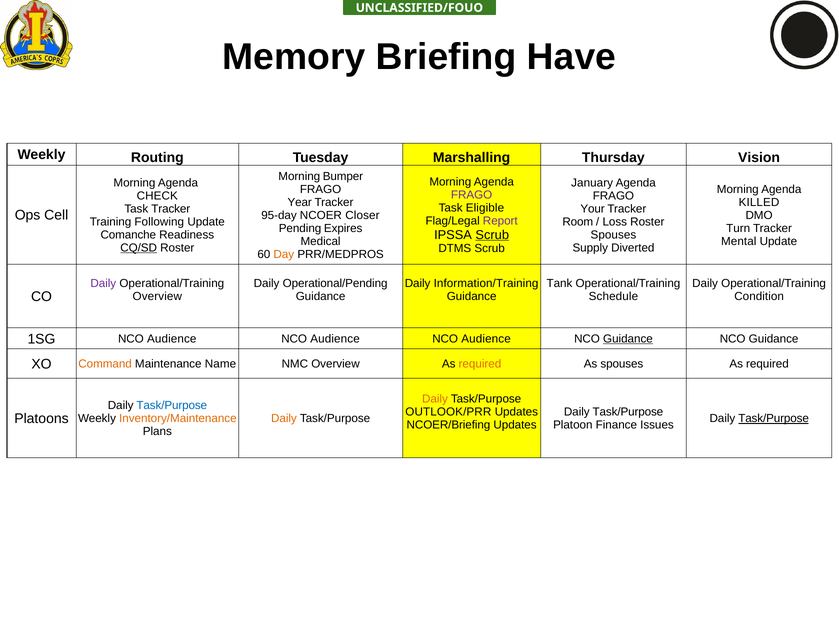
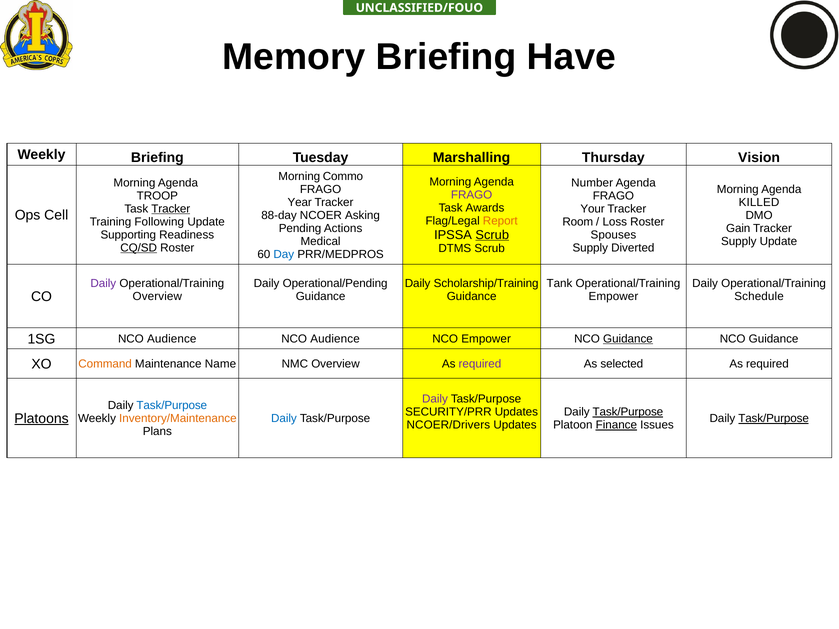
Weekly Routing: Routing -> Briefing
Bumper: Bumper -> Commo
January: January -> Number
CHECK: CHECK -> TROOP
Eligible: Eligible -> Awards
Tracker at (171, 209) underline: none -> present
95-day: 95-day -> 88-day
Closer: Closer -> Asking
Report colour: purple -> orange
Expires: Expires -> Actions
Turn: Turn -> Gain
Comanche: Comanche -> Supporting
Mental at (739, 241): Mental -> Supply
Day colour: orange -> blue
Information/Training: Information/Training -> Scholarship/Training
Schedule at (613, 296): Schedule -> Empower
Condition: Condition -> Schedule
Audience at (486, 339): Audience -> Empower
required at (480, 364) colour: orange -> purple
As spouses: spouses -> selected
Daily at (435, 399) colour: orange -> purple
OUTLOOK/PRR: OUTLOOK/PRR -> SECURITY/PRR
Task/Purpose at (628, 412) underline: none -> present
Platoons underline: none -> present
Daily at (284, 419) colour: orange -> blue
NCOER/Briefing: NCOER/Briefing -> NCOER/Drivers
Finance underline: none -> present
